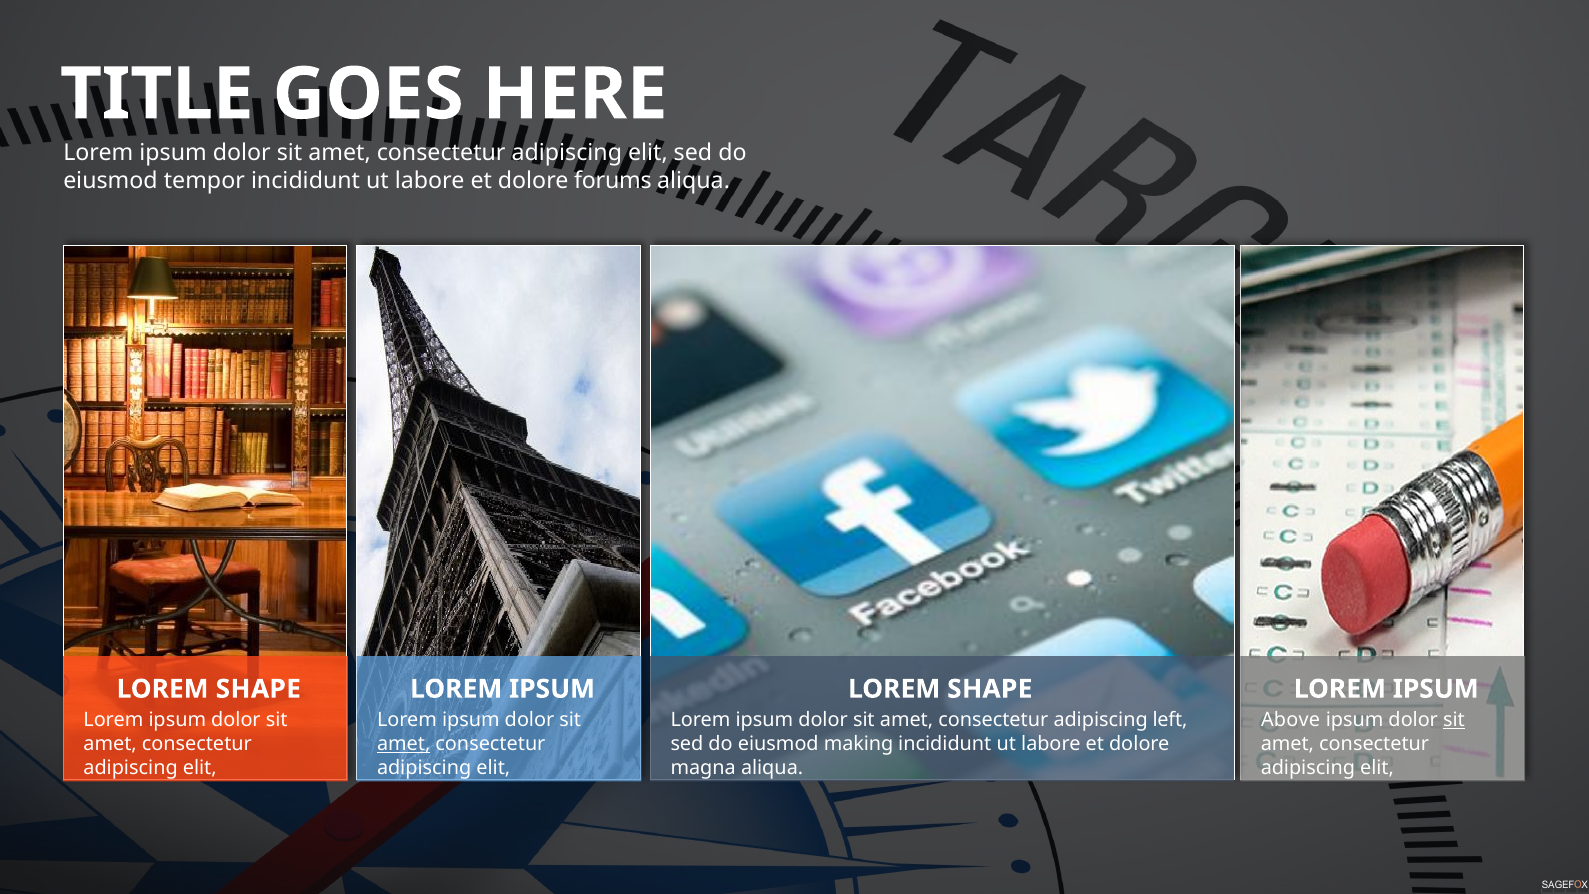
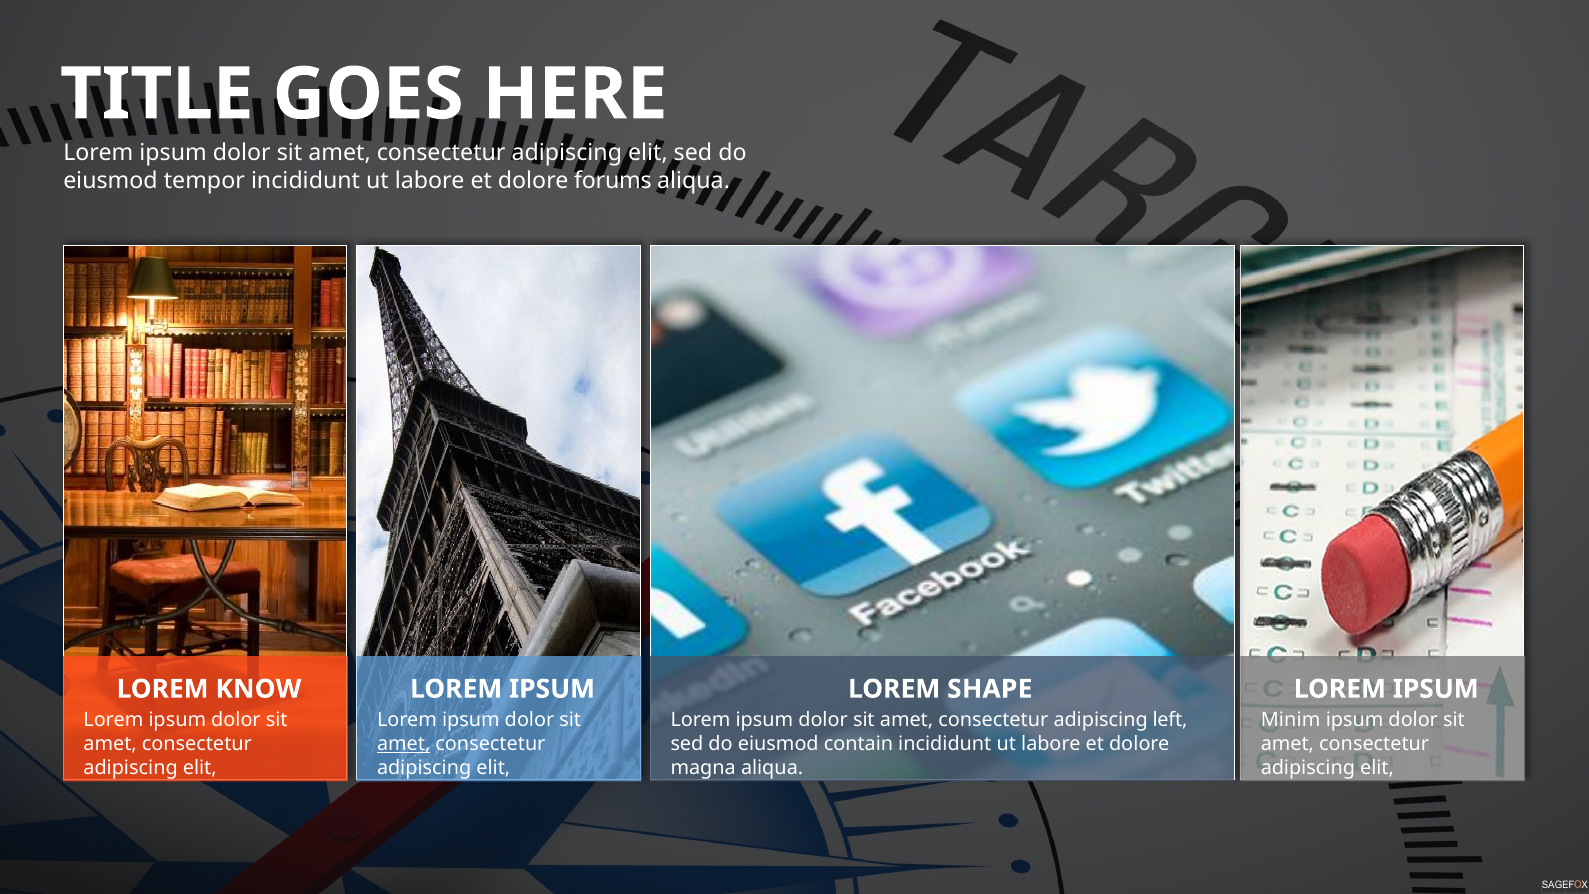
SHAPE at (258, 689): SHAPE -> KNOW
Above: Above -> Minim
sit at (1454, 720) underline: present -> none
making: making -> contain
